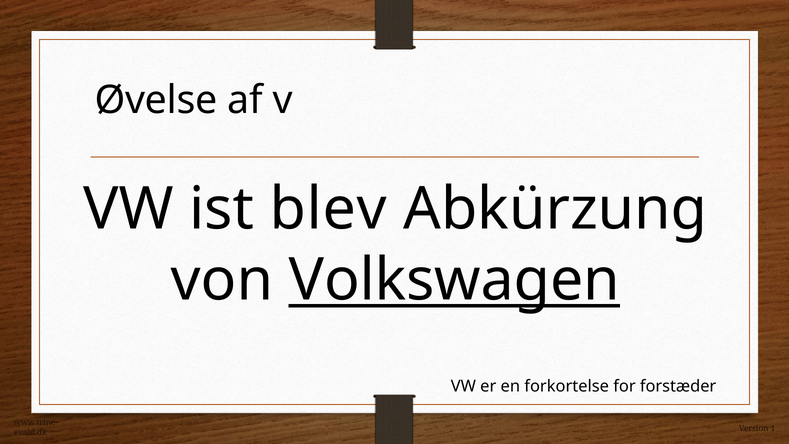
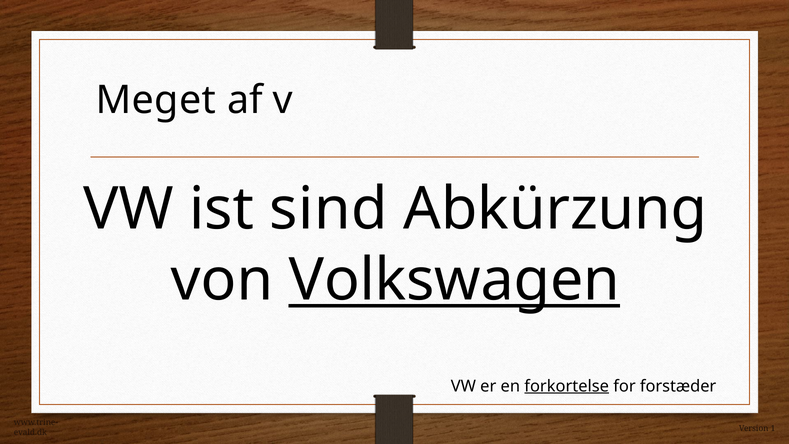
Øvelse: Øvelse -> Meget
blev: blev -> sind
forkortelse underline: none -> present
